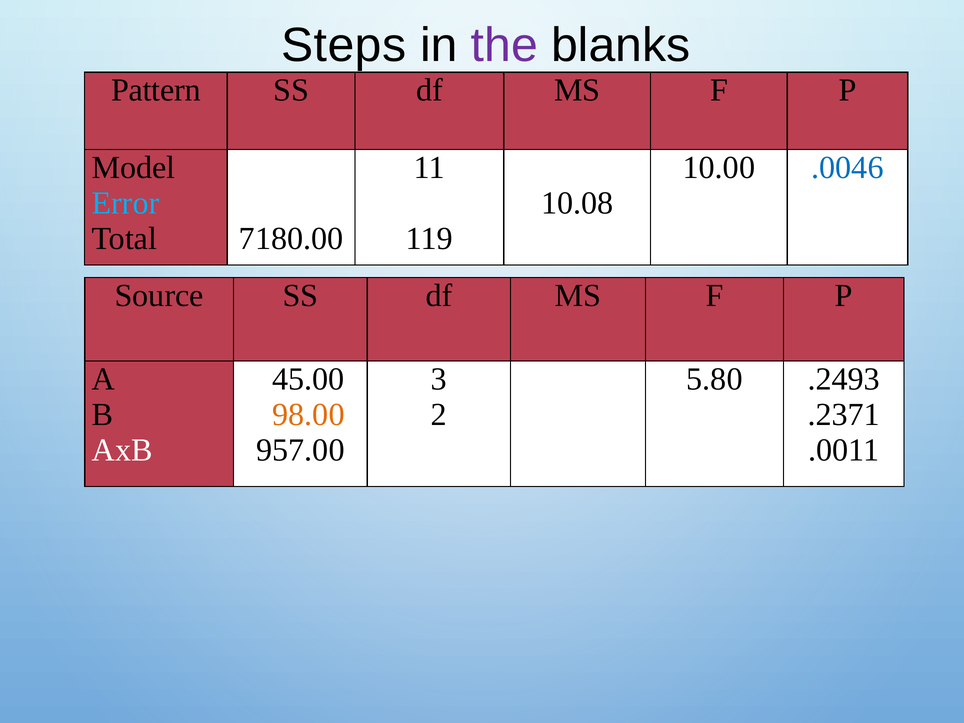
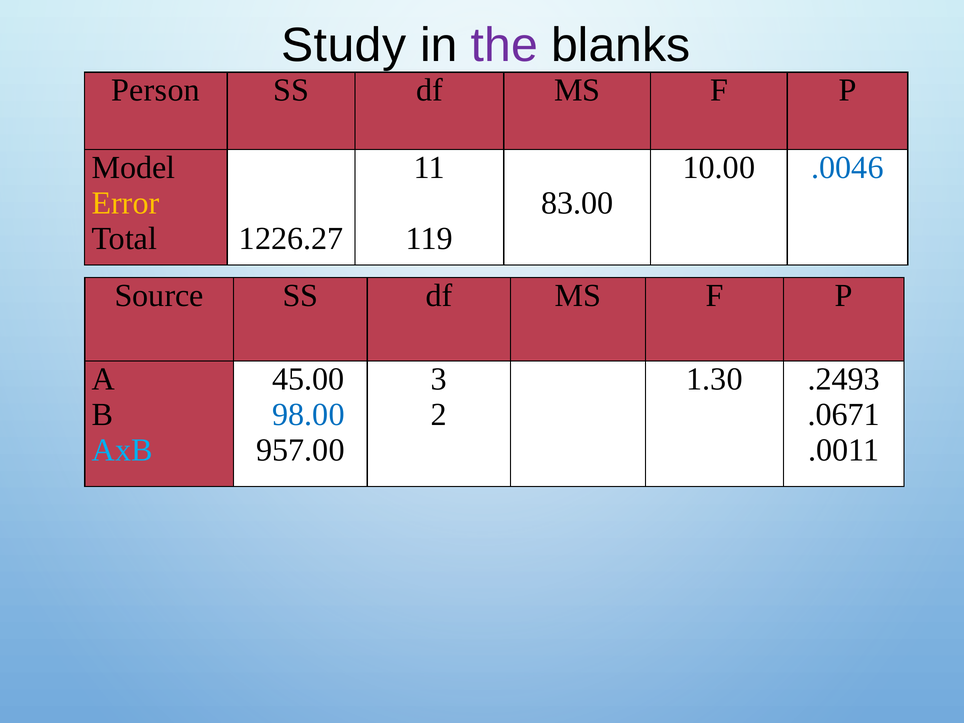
Steps: Steps -> Study
Pattern: Pattern -> Person
Error colour: light blue -> yellow
10.08: 10.08 -> 83.00
7180.00: 7180.00 -> 1226.27
5.80: 5.80 -> 1.30
98.00 colour: orange -> blue
.2371: .2371 -> .0671
AxB colour: white -> light blue
